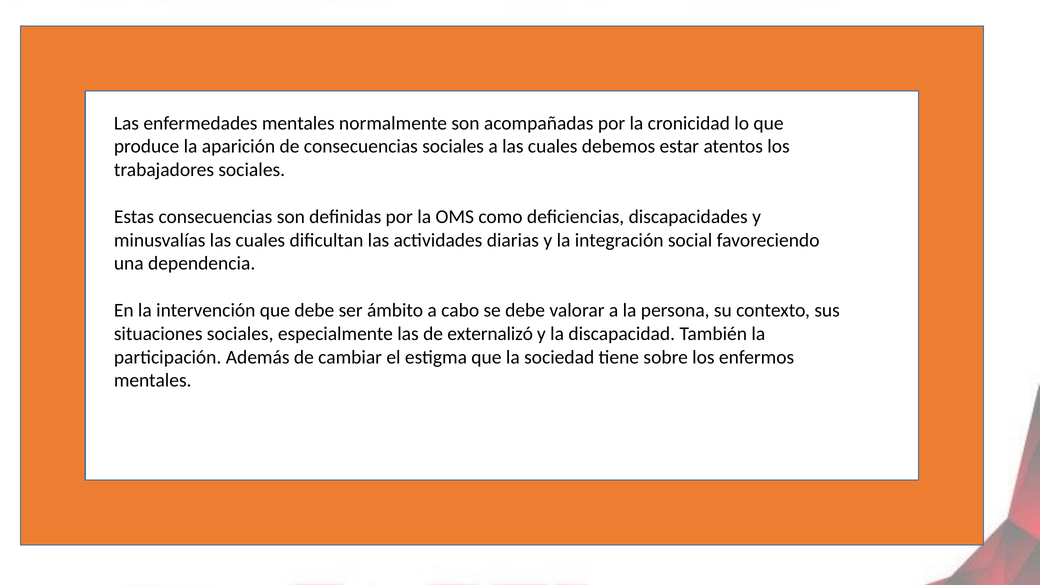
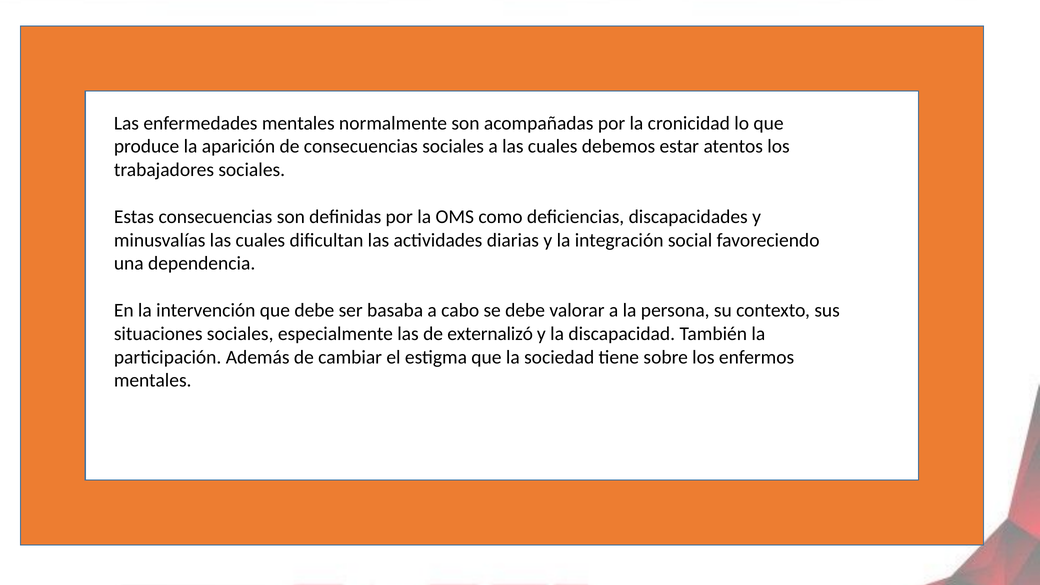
ámbito: ámbito -> basaba
